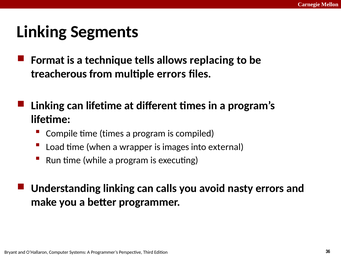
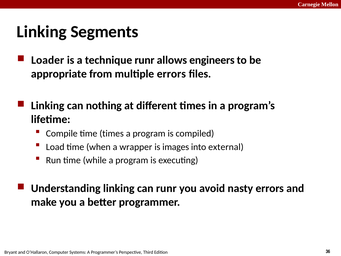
Format: Format -> Loader
technique tells: tells -> runr
replacing: replacing -> engineers
treacherous: treacherous -> appropriate
can lifetime: lifetime -> nothing
can calls: calls -> runr
